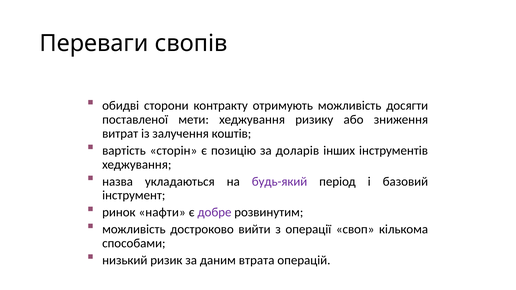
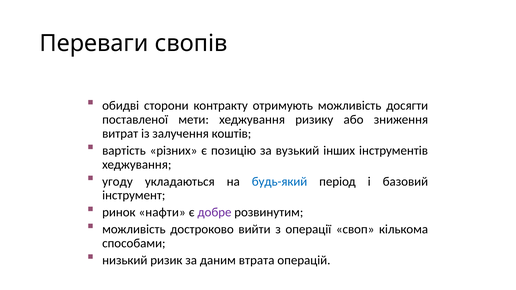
сторін: сторін -> різних
доларів: доларів -> вузький
назва: назва -> угоду
будь-який colour: purple -> blue
